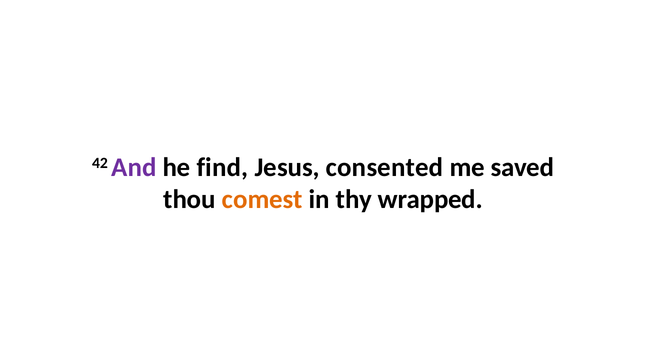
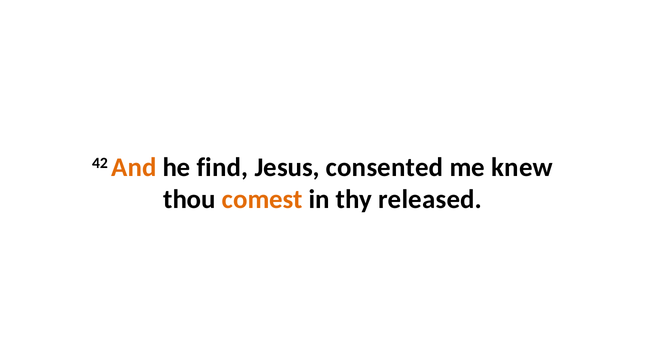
And colour: purple -> orange
saved: saved -> knew
wrapped: wrapped -> released
